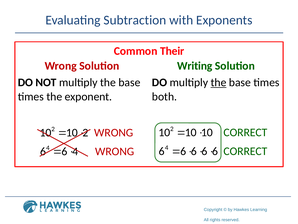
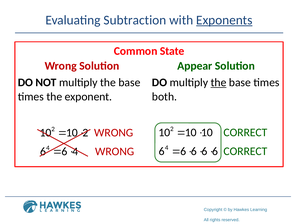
Exponents underline: none -> present
Their: Their -> State
Writing: Writing -> Appear
